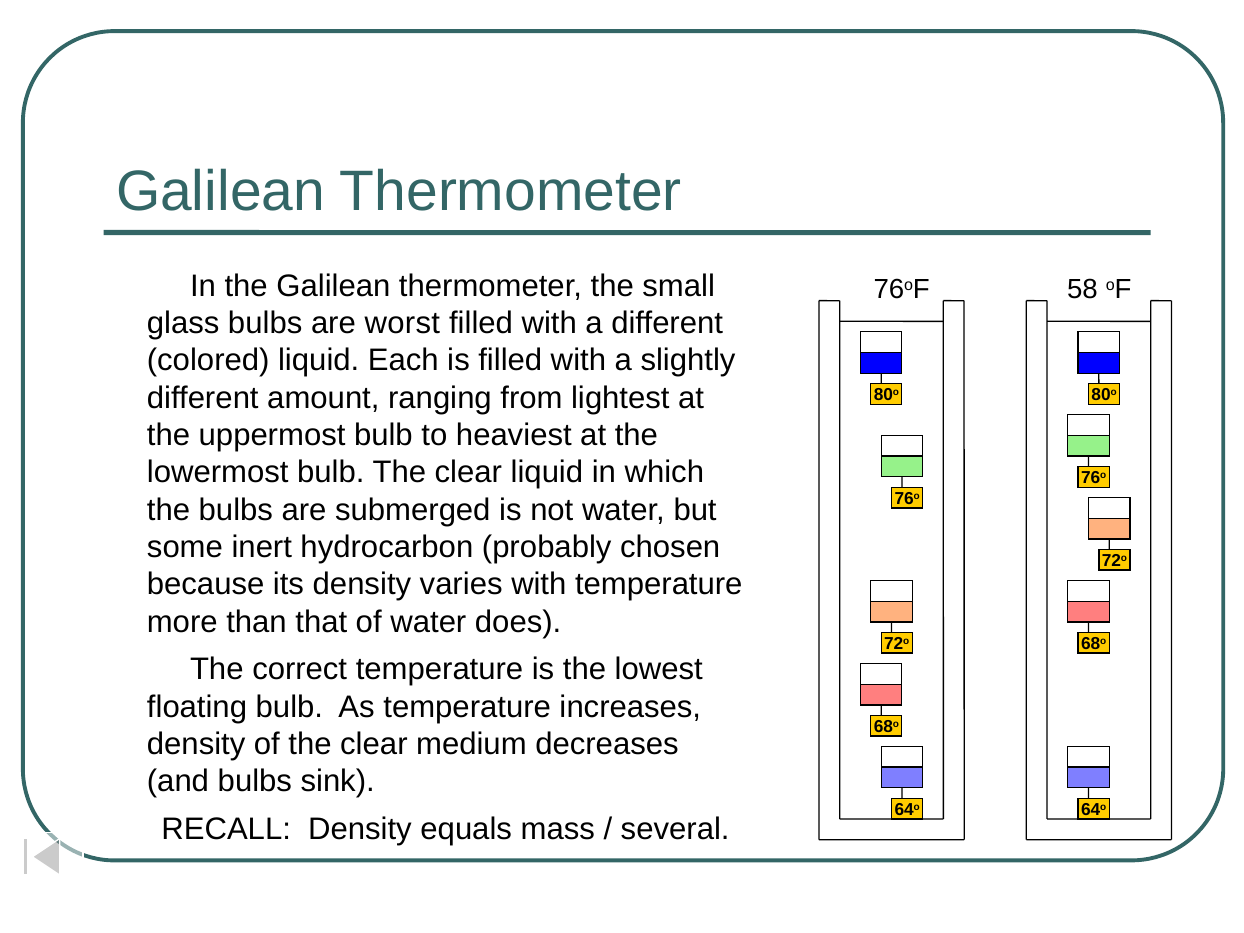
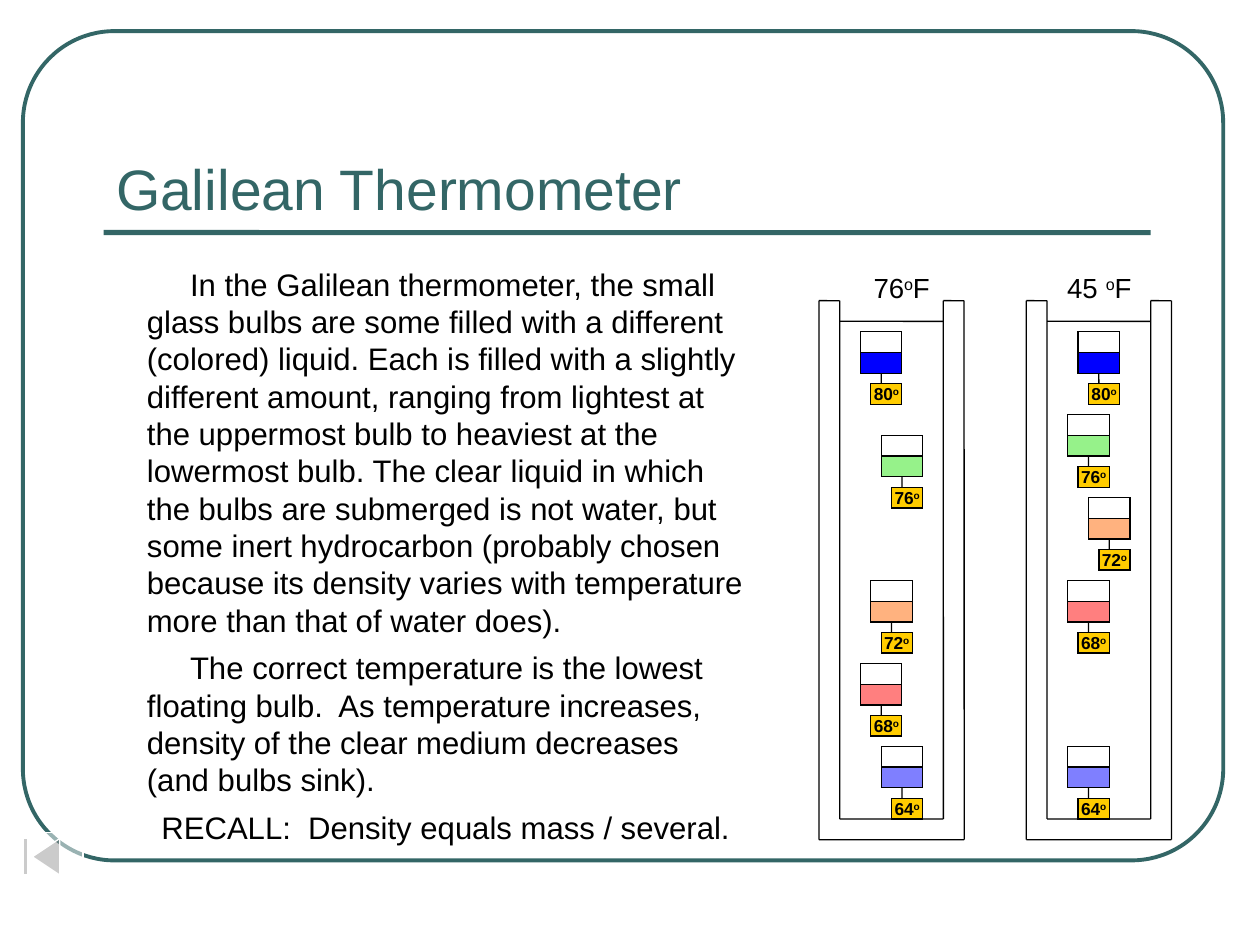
58: 58 -> 45
are worst: worst -> some
